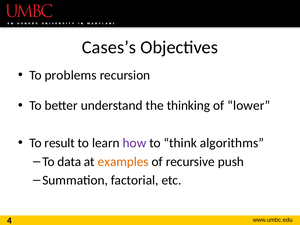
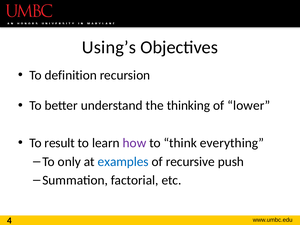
Cases’s: Cases’s -> Using’s
problems: problems -> definition
algorithms: algorithms -> everything
data: data -> only
examples colour: orange -> blue
